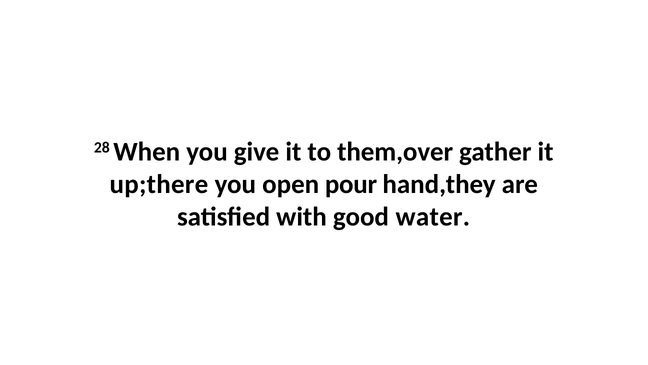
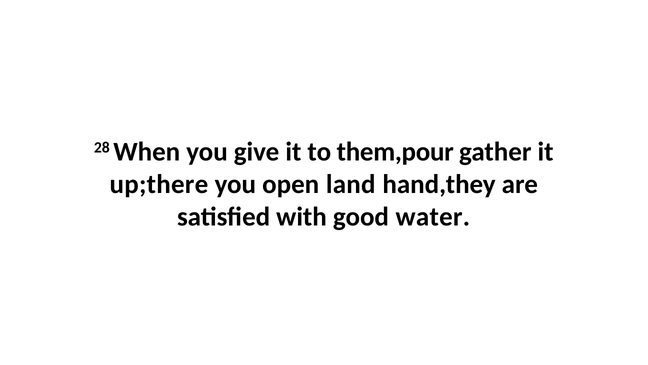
them,over: them,over -> them,pour
pour: pour -> land
